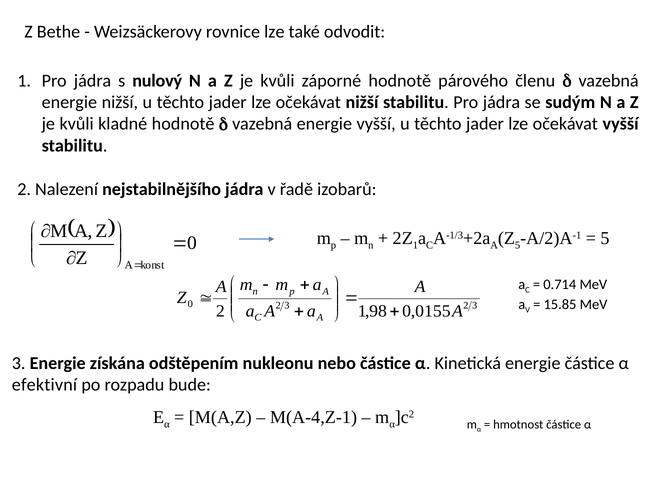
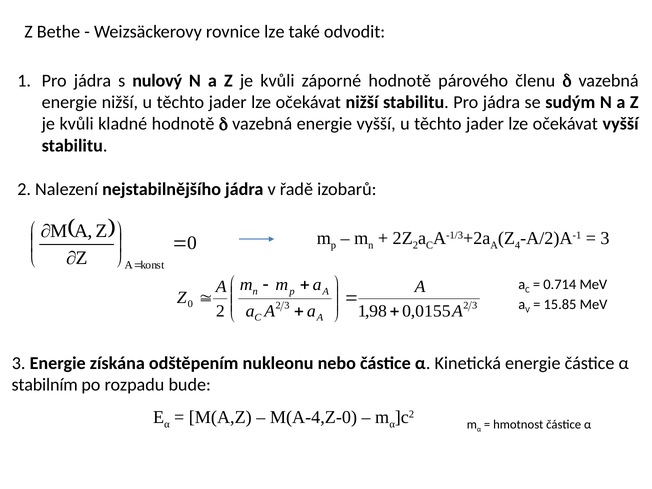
1 at (415, 245): 1 -> 2
Z 5: 5 -> 4
5 at (605, 238): 5 -> 3
efektivní: efektivní -> stabilním
M(A-4,Z-1: M(A-4,Z-1 -> M(A-4,Z-0
